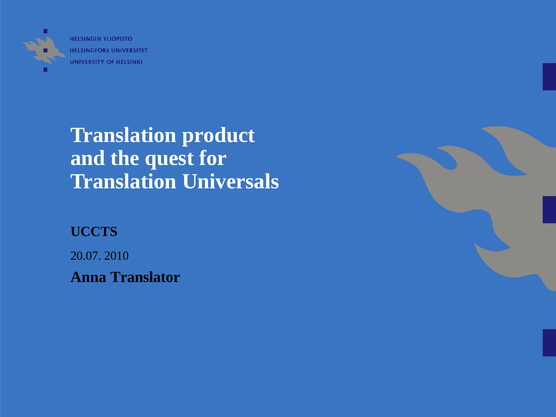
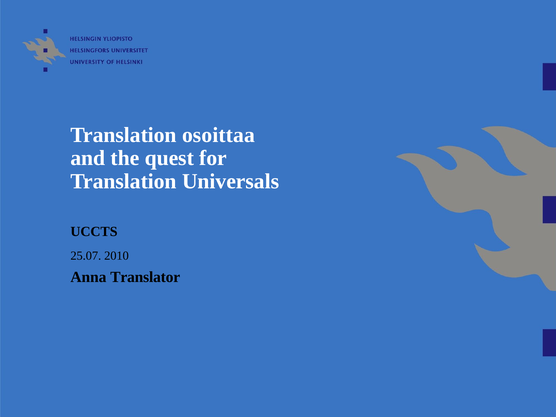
product: product -> osoittaa
20.07: 20.07 -> 25.07
